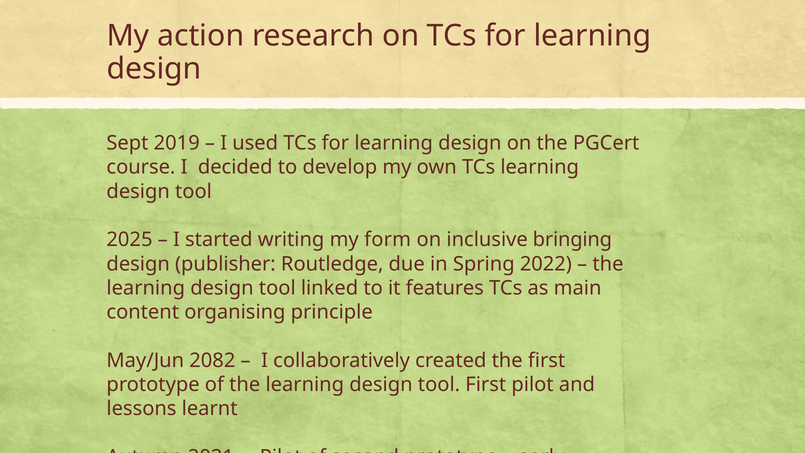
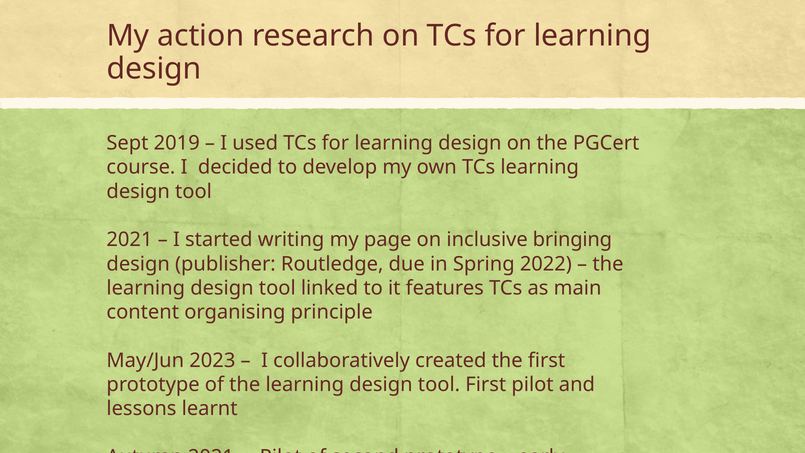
2025 at (130, 240): 2025 -> 2021
form: form -> page
2082: 2082 -> 2023
